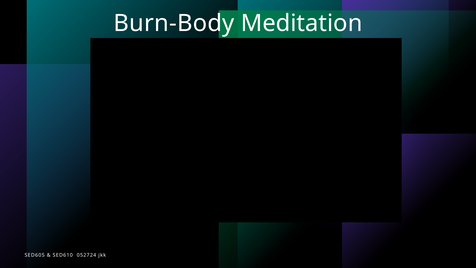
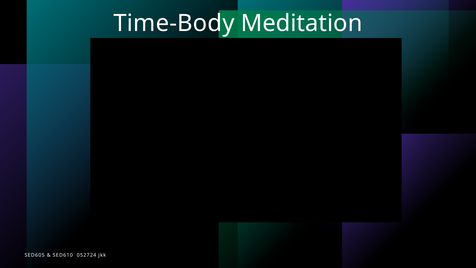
Burn-Body: Burn-Body -> Time-Body
